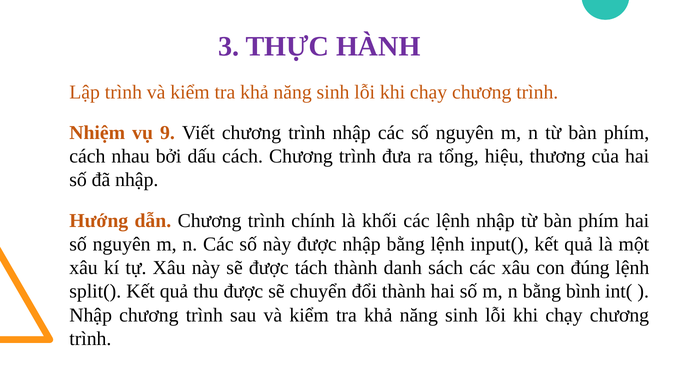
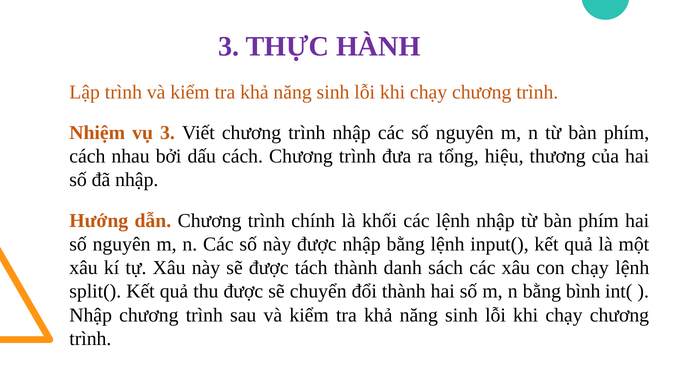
vụ 9: 9 -> 3
con đúng: đúng -> chạy
